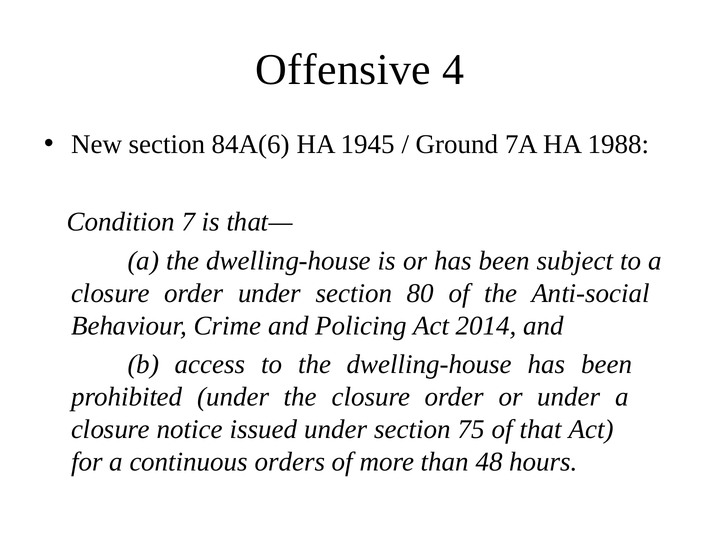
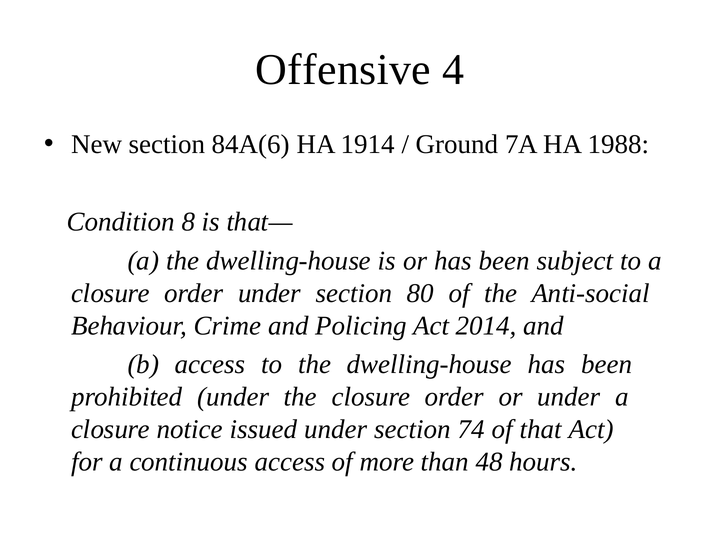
1945: 1945 -> 1914
7: 7 -> 8
75: 75 -> 74
continuous orders: orders -> access
